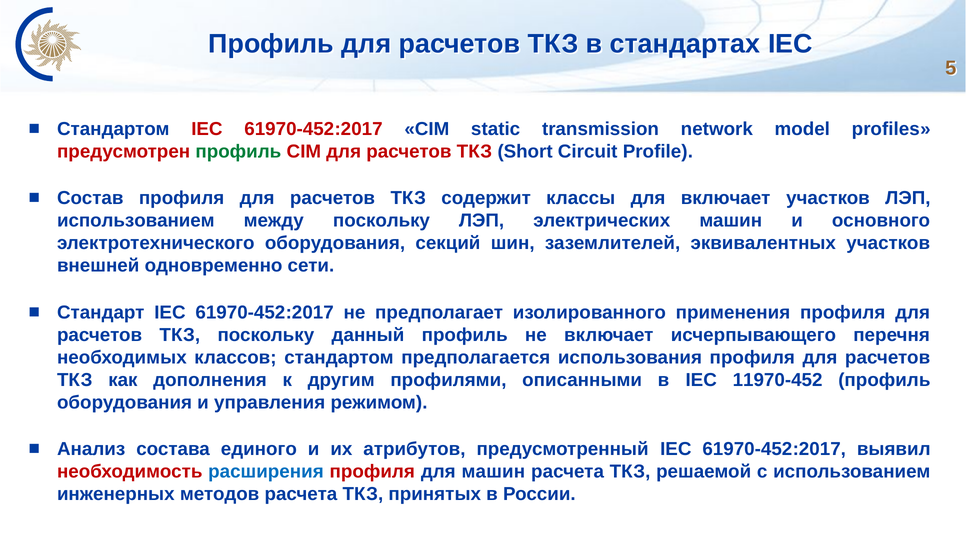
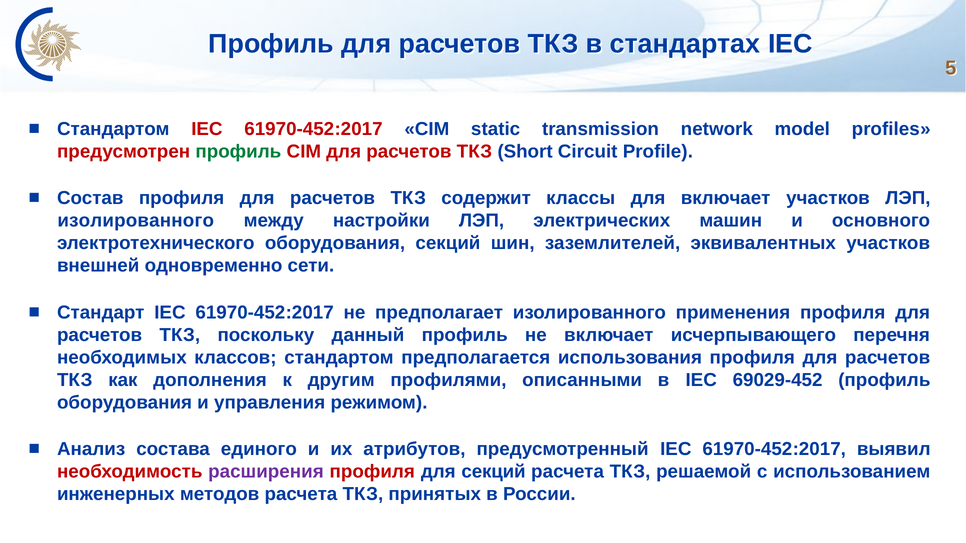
использованием at (136, 221): использованием -> изолированного
между поскольку: поскольку -> настройки
11970-452: 11970-452 -> 69029-452
расширения colour: blue -> purple
для машин: машин -> секций
